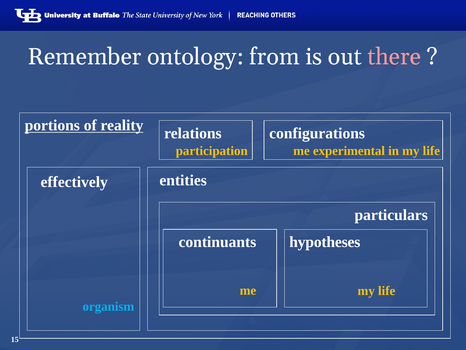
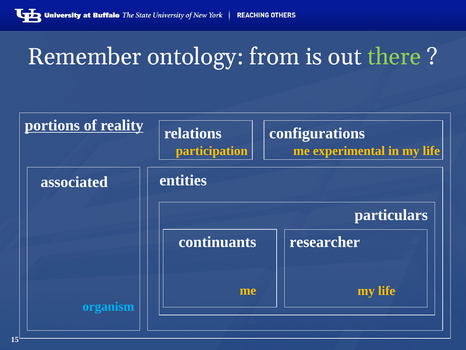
there colour: pink -> light green
effectively: effectively -> associated
hypotheses: hypotheses -> researcher
